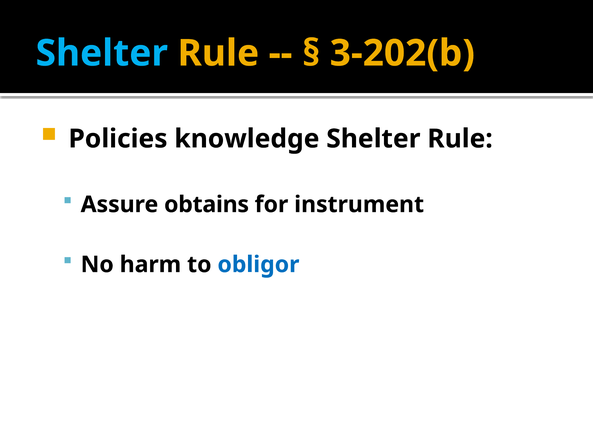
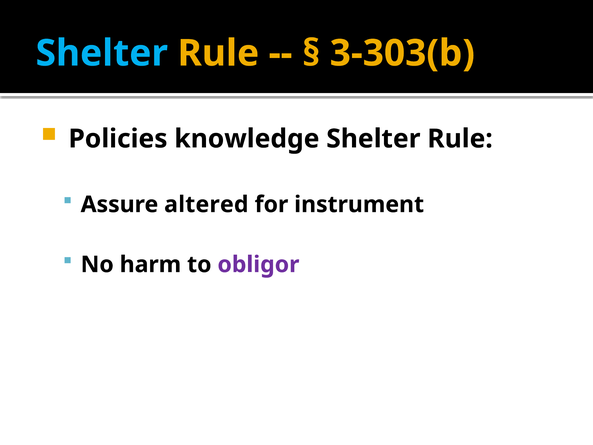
3-202(b: 3-202(b -> 3-303(b
obtains: obtains -> altered
obligor colour: blue -> purple
